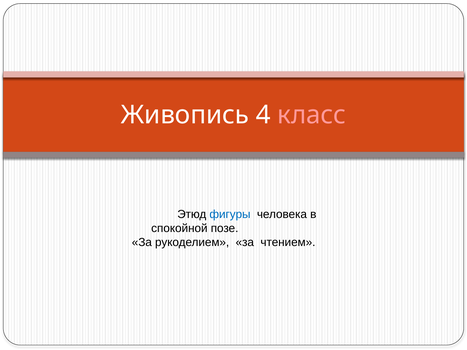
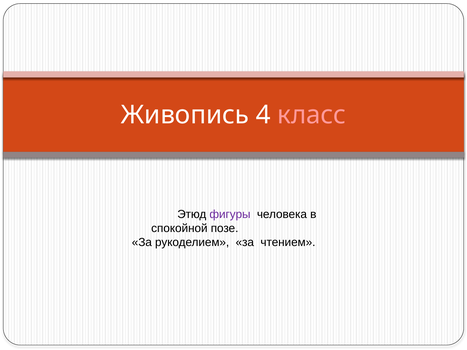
фигуры colour: blue -> purple
